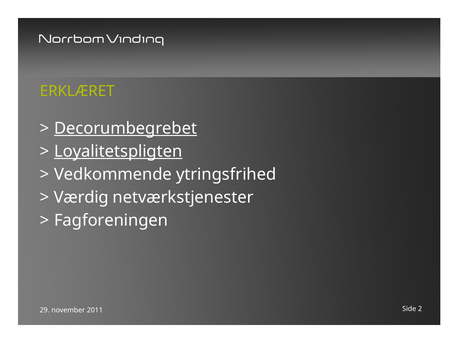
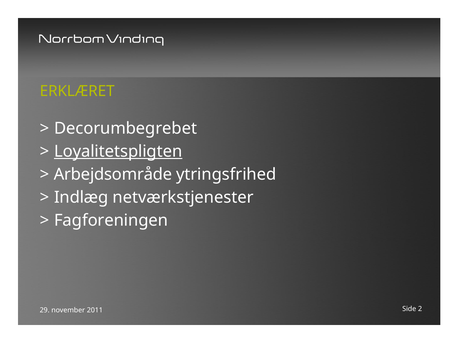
Decorumbegrebet underline: present -> none
Vedkommende: Vedkommende -> Arbejdsområde
Værdig: Værdig -> Indlæg
